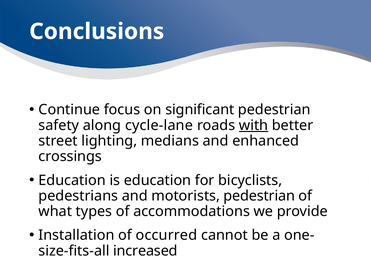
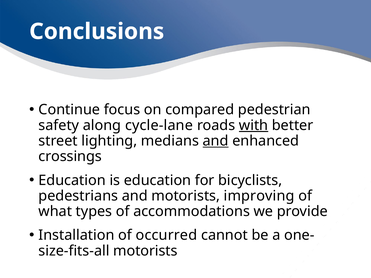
significant: significant -> compared
and at (216, 141) underline: none -> present
motorists pedestrian: pedestrian -> improving
increased at (145, 251): increased -> motorists
